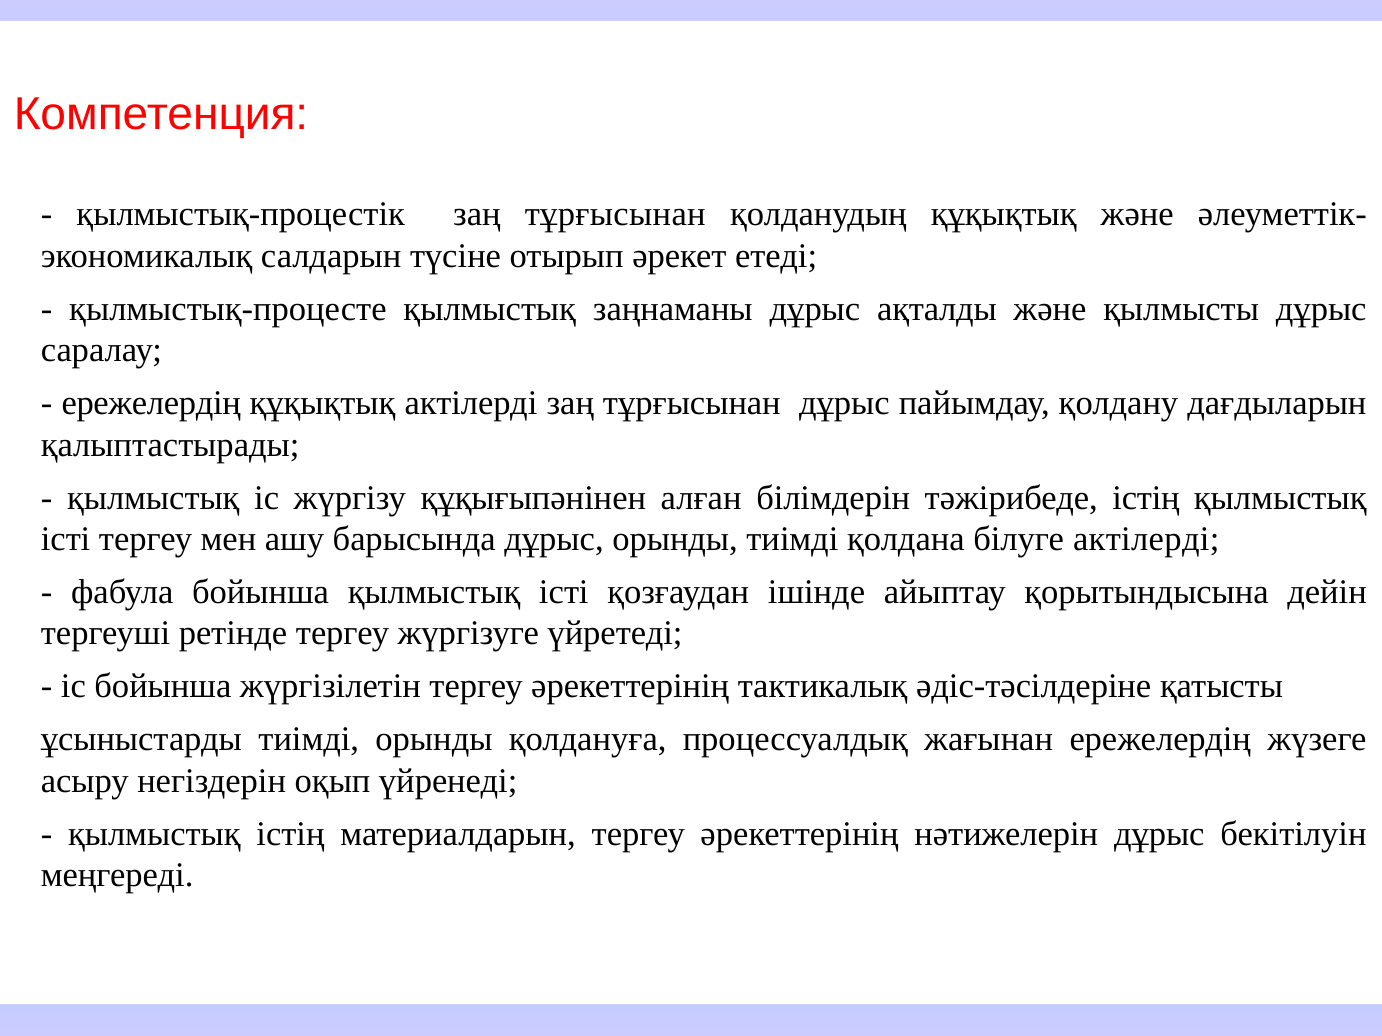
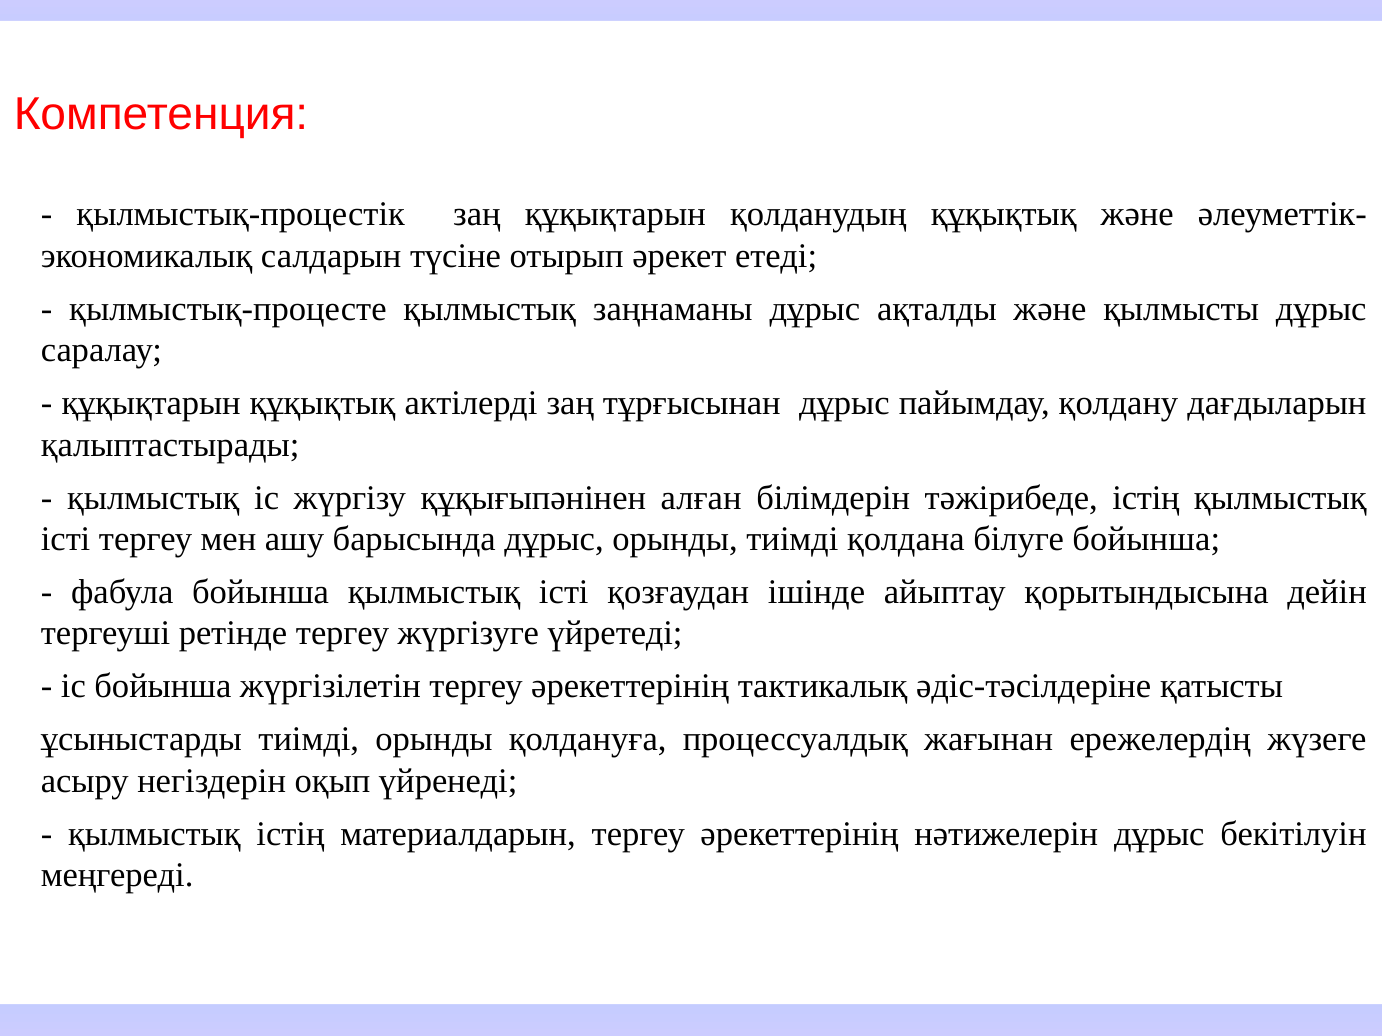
қылмыстық-процестік заң тұрғысынан: тұрғысынан -> құқықтарын
ережелердің at (151, 403): ережелердің -> құқықтарын
білуге актілерді: актілерді -> бойынша
